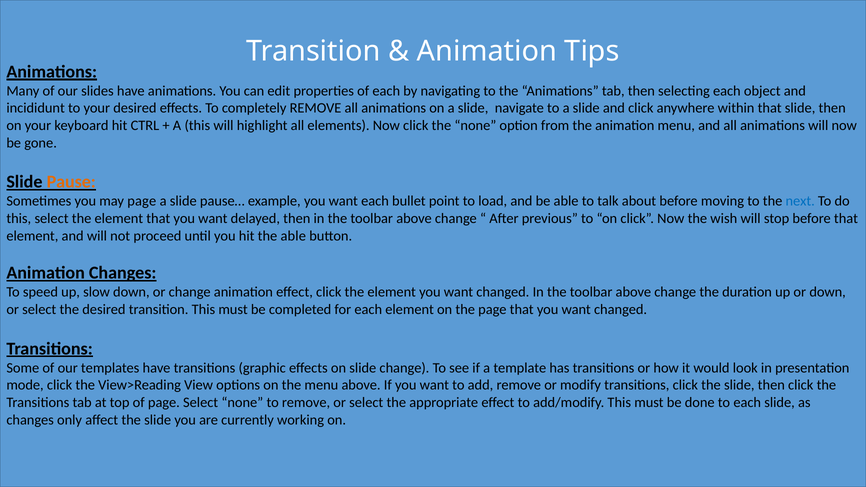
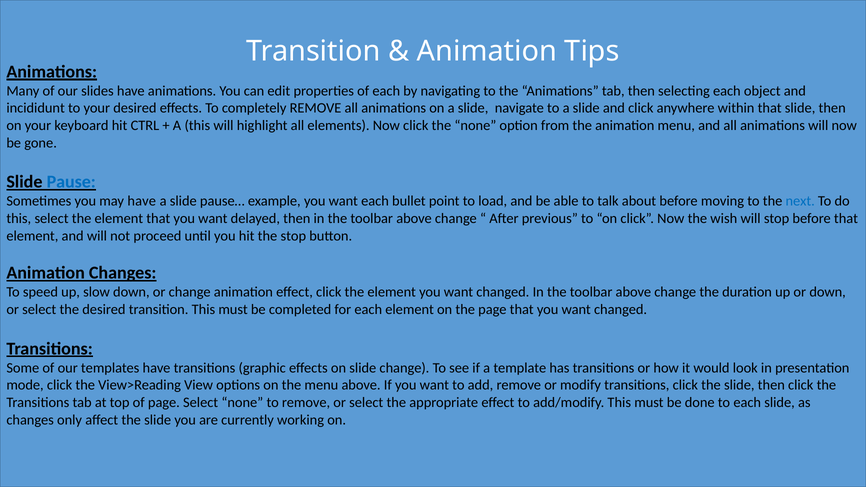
Pause colour: orange -> blue
may page: page -> have
the able: able -> stop
